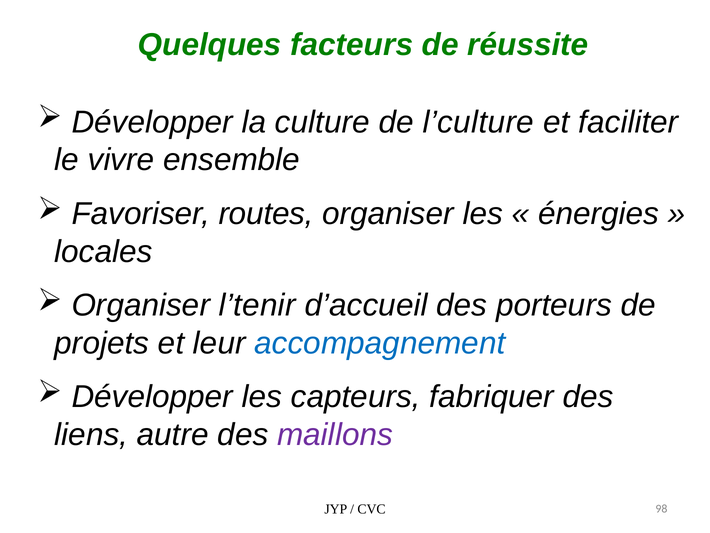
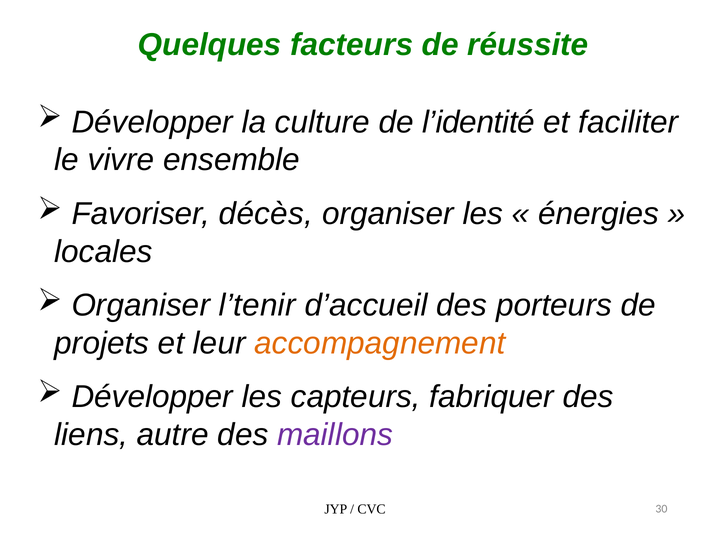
l’culture: l’culture -> l’identité
routes: routes -> décès
accompagnement colour: blue -> orange
98: 98 -> 30
